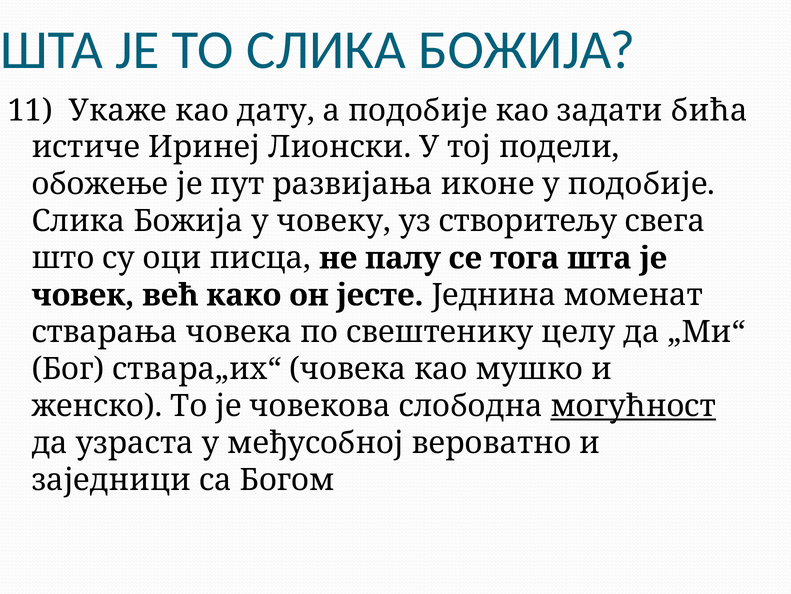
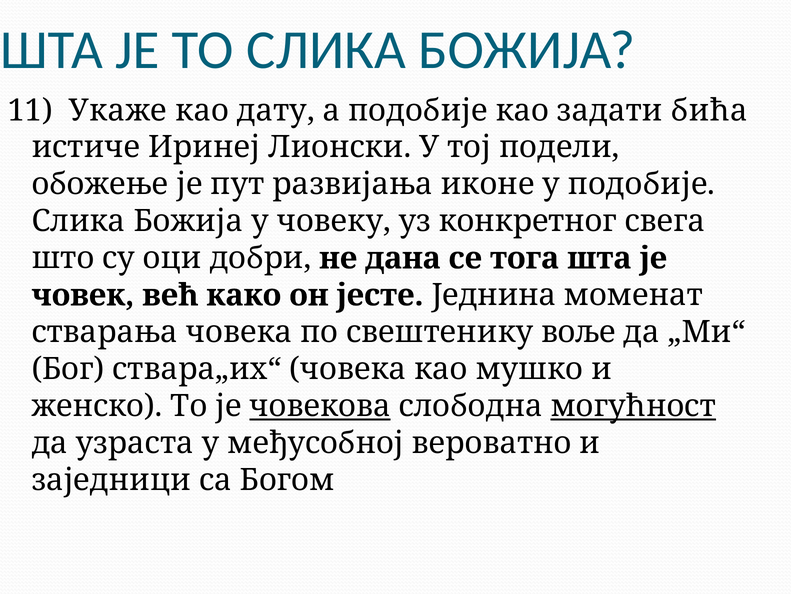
створитељу: створитељу -> конкретног
писца: писца -> добри
палу: палу -> дана
целу: целу -> воље
човекова underline: none -> present
